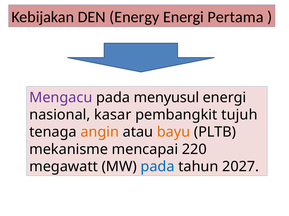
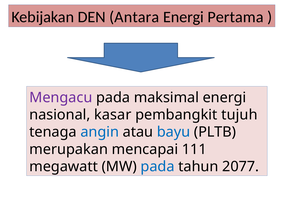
Energy: Energy -> Antara
menyusul: menyusul -> maksimal
angin colour: orange -> blue
bayu colour: orange -> blue
mekanisme: mekanisme -> merupakan
220: 220 -> 111
2027: 2027 -> 2077
